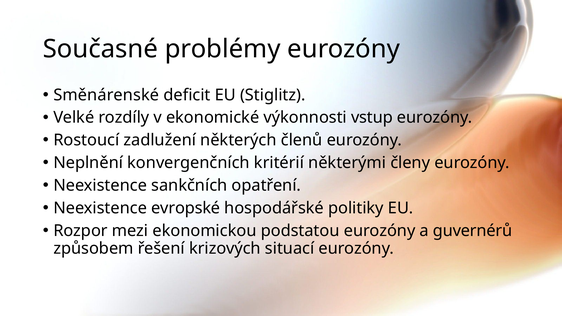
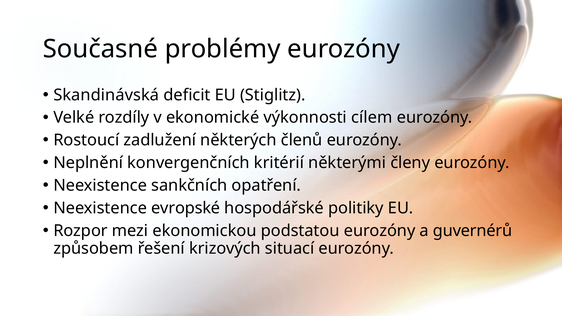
Směnárenské: Směnárenské -> Skandinávská
vstup: vstup -> cílem
